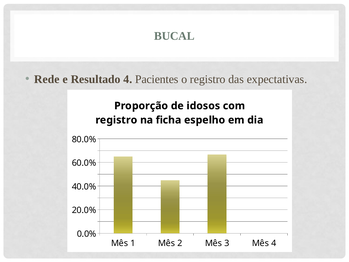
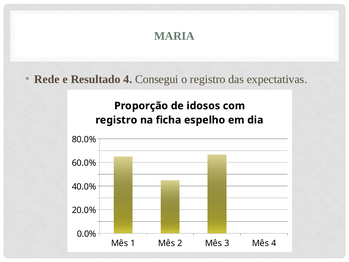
BUCAL: BUCAL -> MARIA
Pacientes: Pacientes -> Consegui
